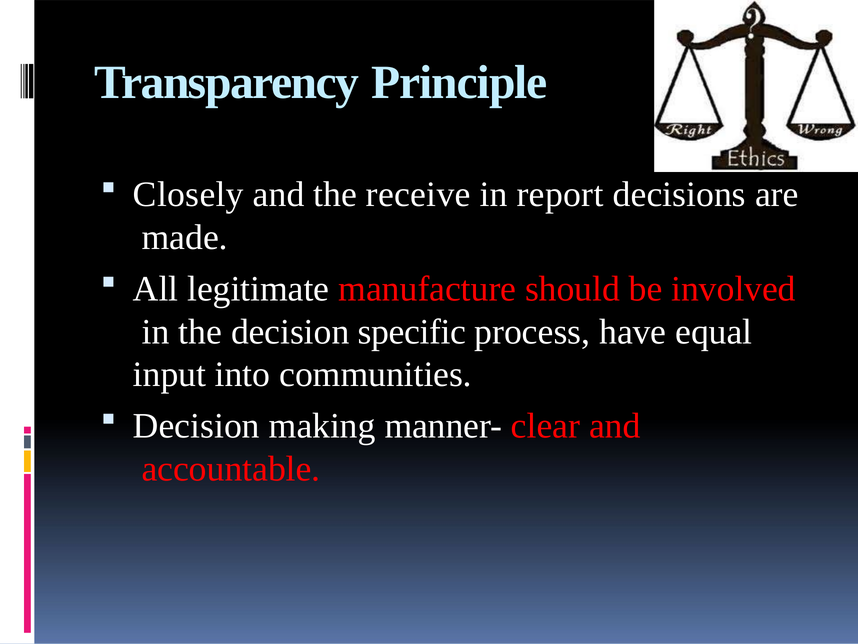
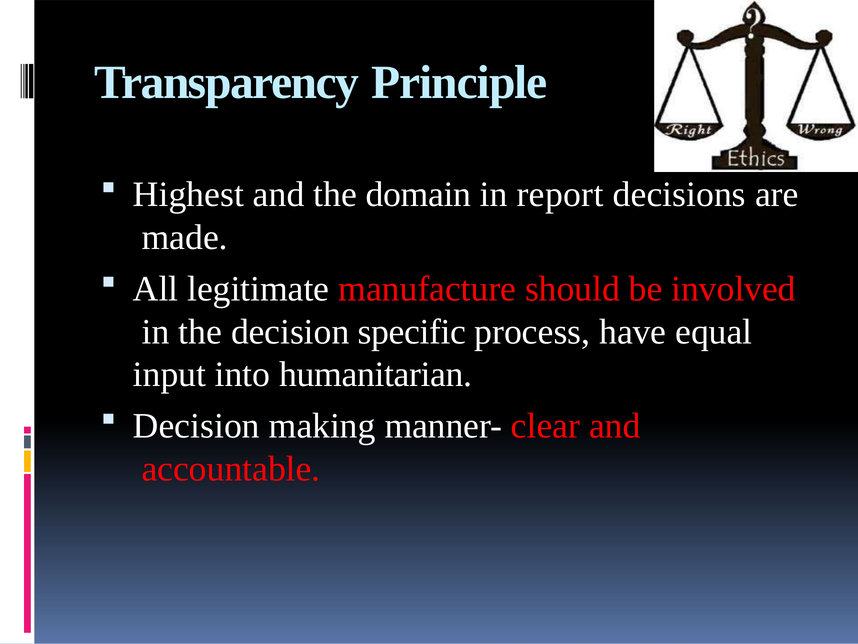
Closely: Closely -> Highest
receive: receive -> domain
communities: communities -> humanitarian
